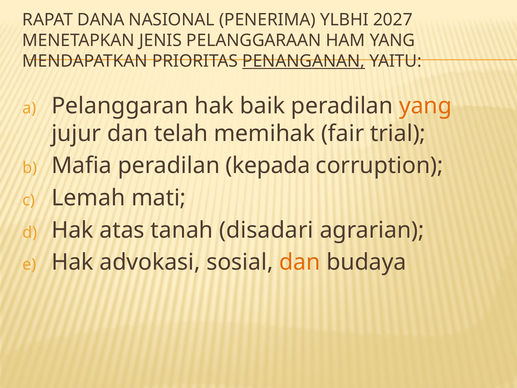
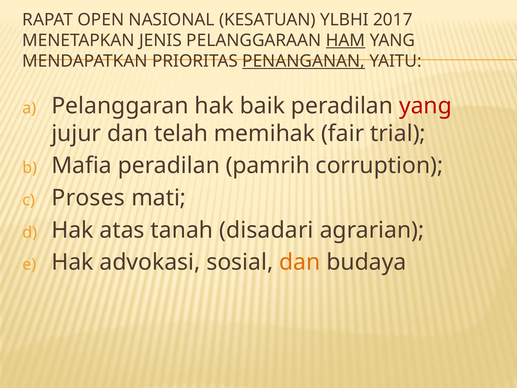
DANA: DANA -> OPEN
PENERIMA: PENERIMA -> KESATUAN
2027: 2027 -> 2017
HAM underline: none -> present
yang at (426, 106) colour: orange -> red
kepada: kepada -> pamrih
Lemah: Lemah -> Proses
